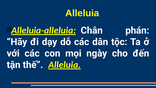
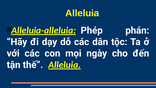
Chân: Chân -> Phép
